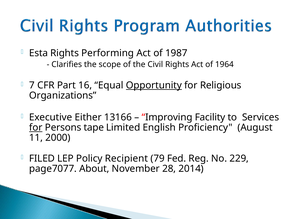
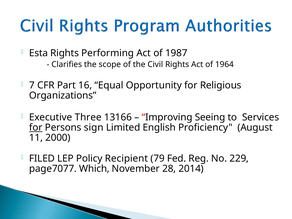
Opportunity underline: present -> none
Either: Either -> Three
Facility: Facility -> Seeing
tape: tape -> sign
About: About -> Which
